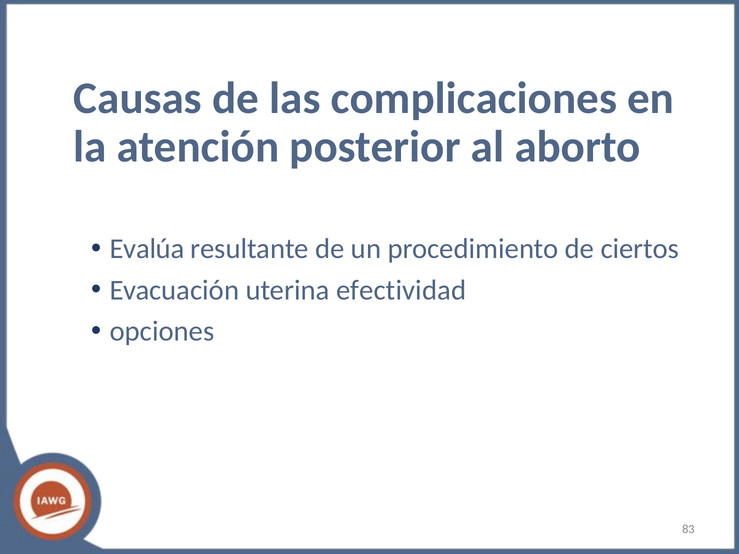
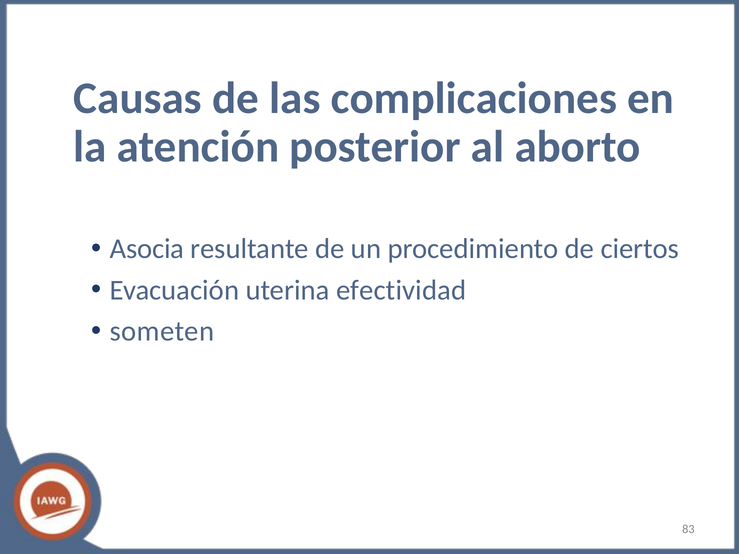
Evalúa: Evalúa -> Asocia
opciones: opciones -> someten
